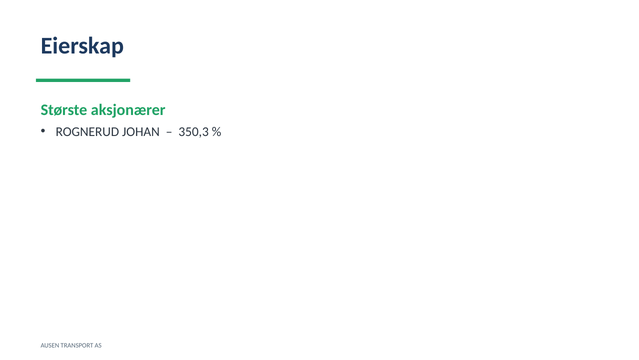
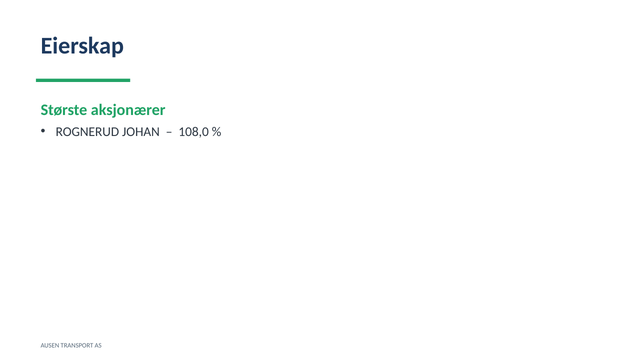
350,3: 350,3 -> 108,0
